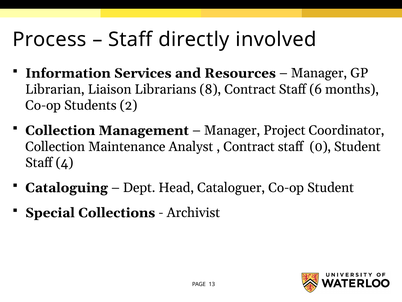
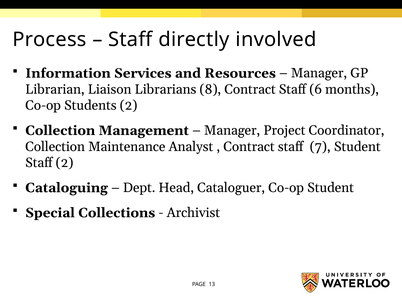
0: 0 -> 7
Staff 4: 4 -> 2
